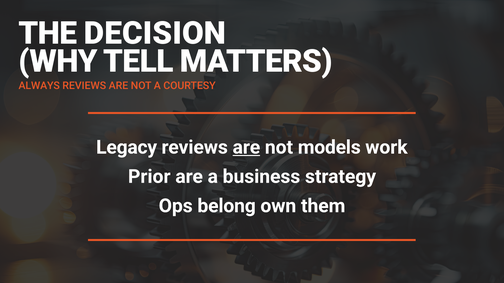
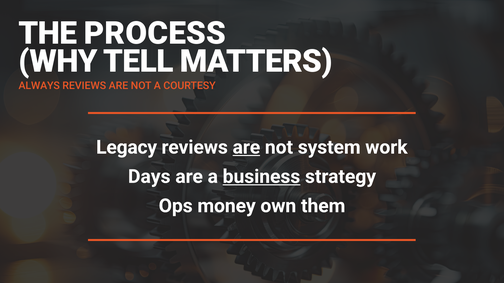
DECISION: DECISION -> PROCESS
models: models -> system
Prior: Prior -> Days
business underline: none -> present
belong: belong -> money
